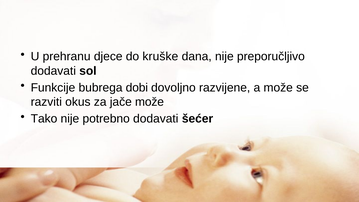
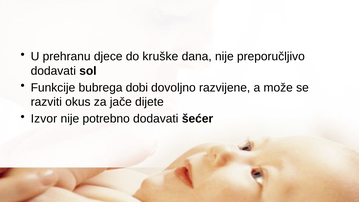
jače može: može -> dijete
Tako: Tako -> Izvor
